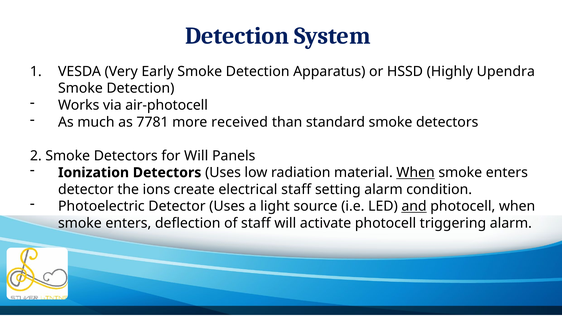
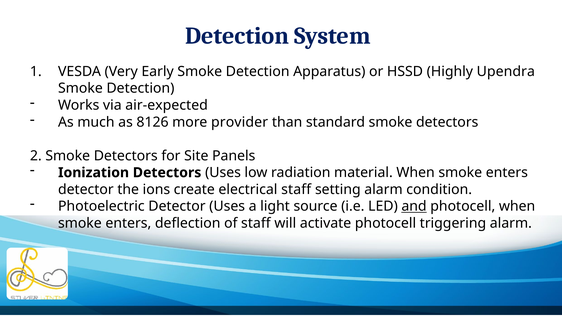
air-photocell: air-photocell -> air-expected
7781: 7781 -> 8126
received: received -> provider
for Will: Will -> Site
When at (416, 173) underline: present -> none
